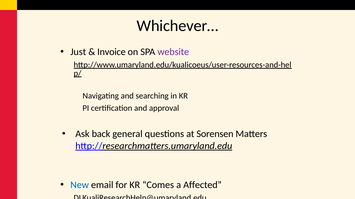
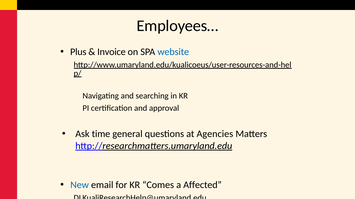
Whichever…: Whichever… -> Employees…
Just: Just -> Plus
website colour: purple -> blue
back: back -> time
Sorensen: Sorensen -> Agencies
